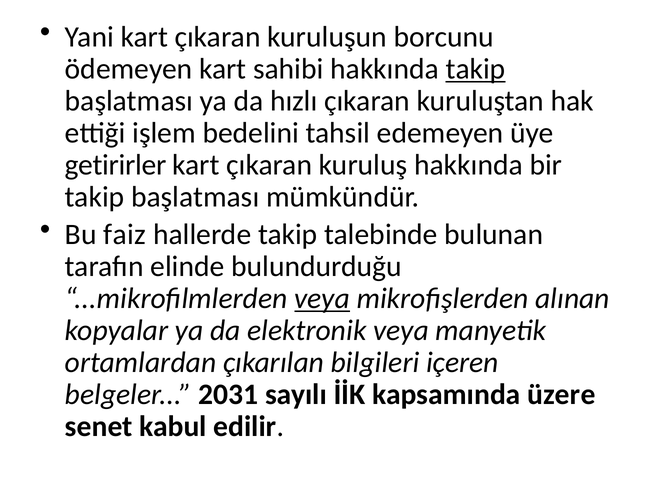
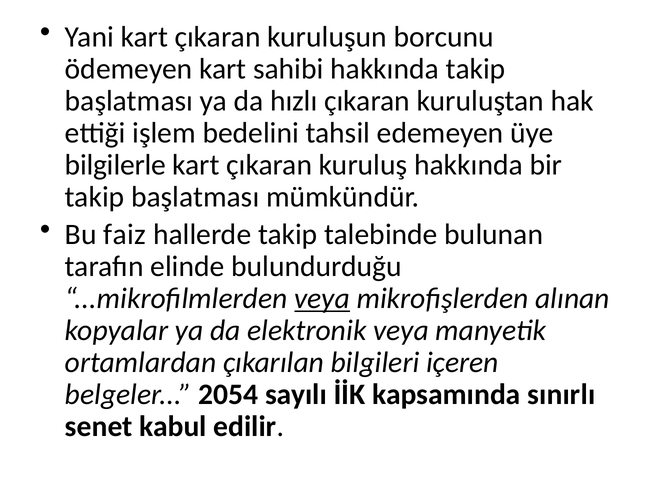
takip at (476, 69) underline: present -> none
getirirler: getirirler -> bilgilerle
2031: 2031 -> 2054
üzere: üzere -> sınırlı
